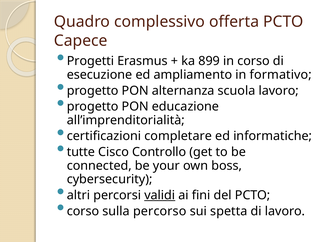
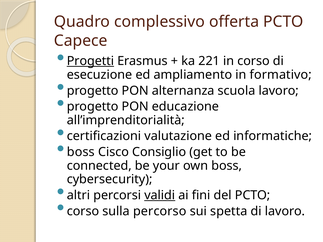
Progetti underline: none -> present
899: 899 -> 221
completare: completare -> valutazione
tutte at (81, 152): tutte -> boss
Controllo: Controllo -> Consiglio
